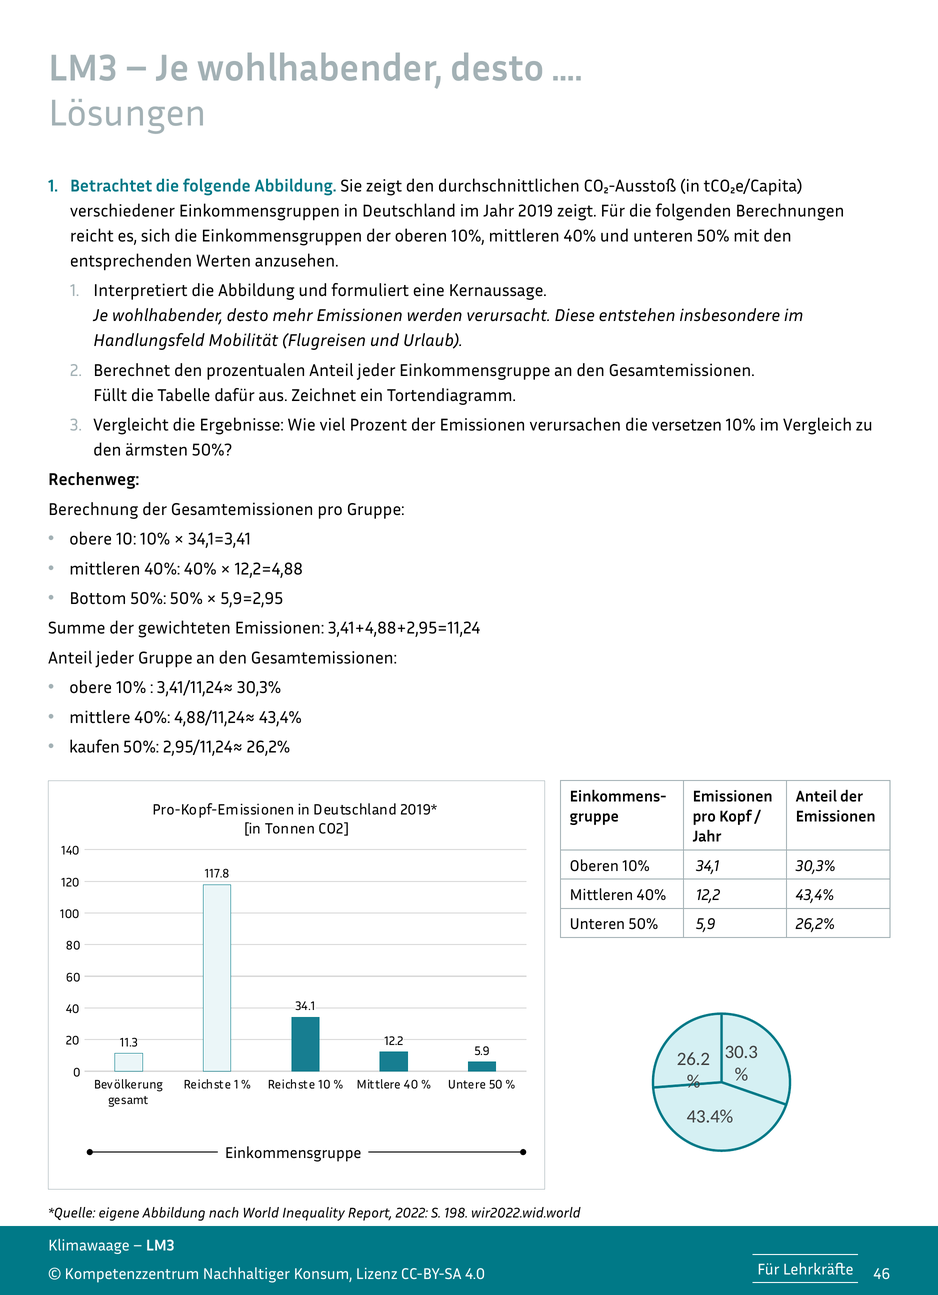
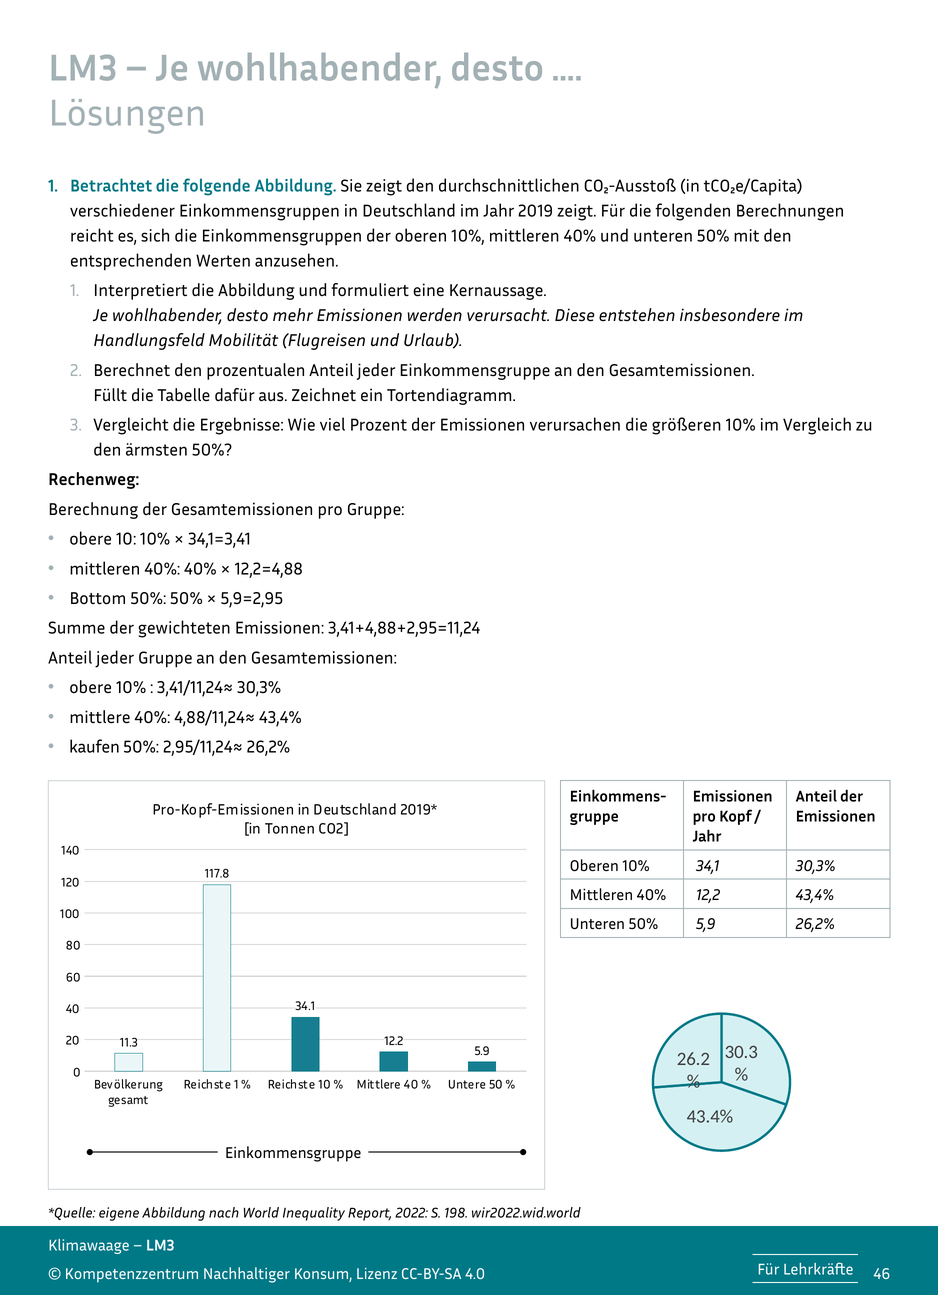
versetzen: versetzen -> größeren
